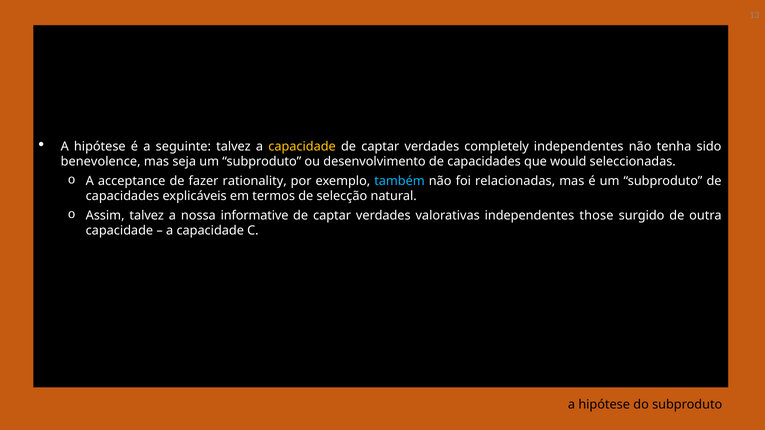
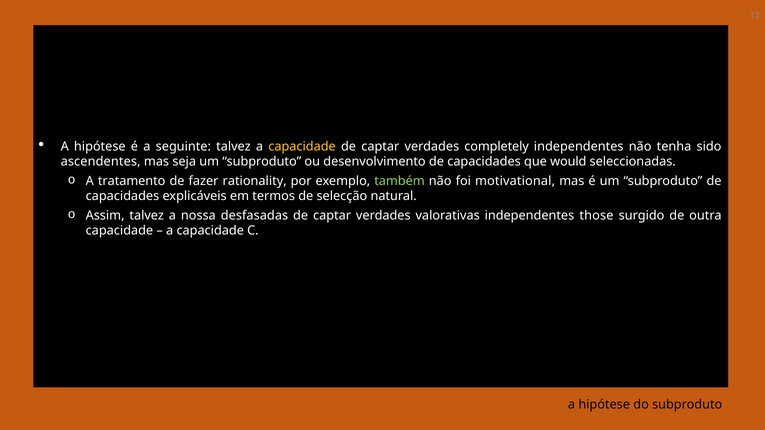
benevolence: benevolence -> ascendentes
acceptance: acceptance -> tratamento
também colour: light blue -> light green
relacionadas: relacionadas -> motivational
informative: informative -> desfasadas
